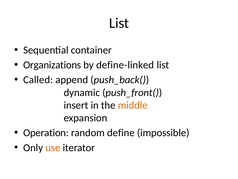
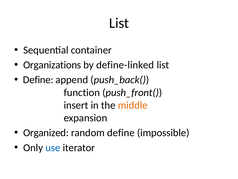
Called at (38, 80): Called -> Define
dynamic: dynamic -> function
Operation: Operation -> Organized
use colour: orange -> blue
